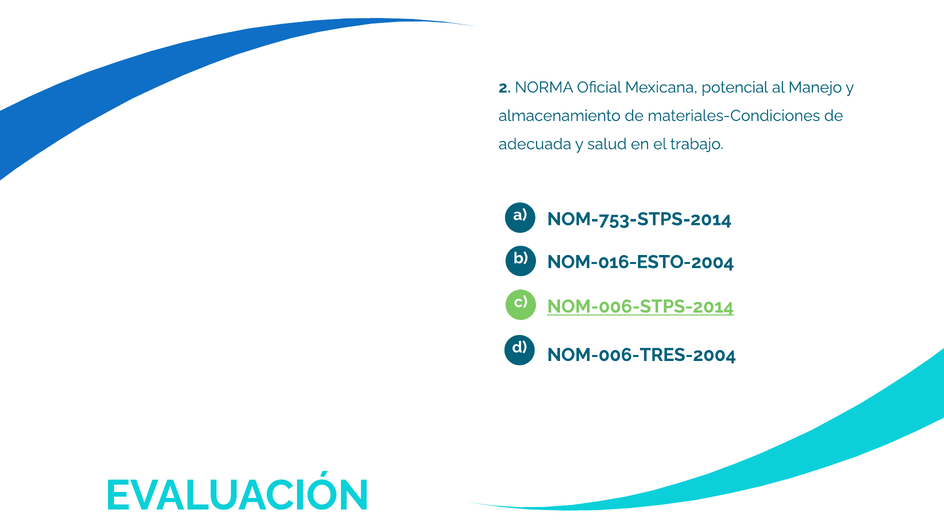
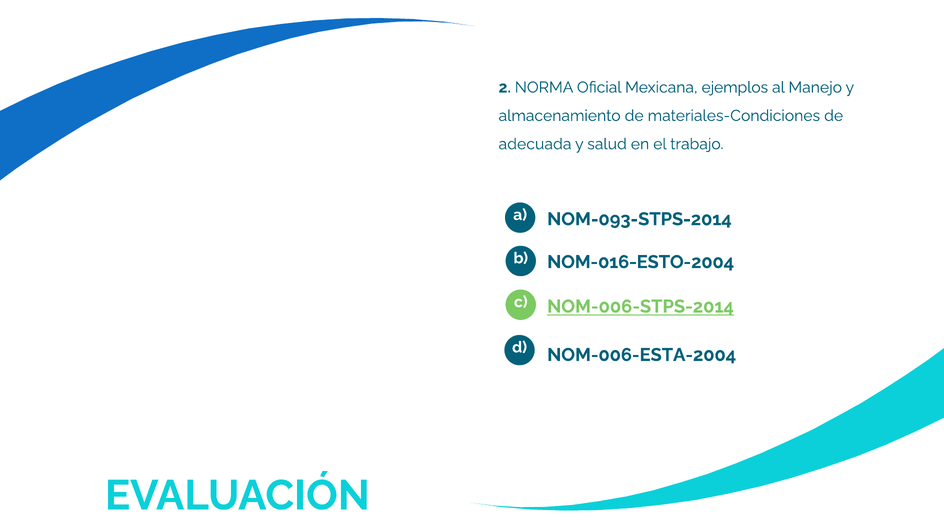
potencial: potencial -> ejemplos
NOM-753-STPS-2014: NOM-753-STPS-2014 -> NOM-093-STPS-2014
NOM-006-TRES-2004: NOM-006-TRES-2004 -> NOM-006-ESTA-2004
